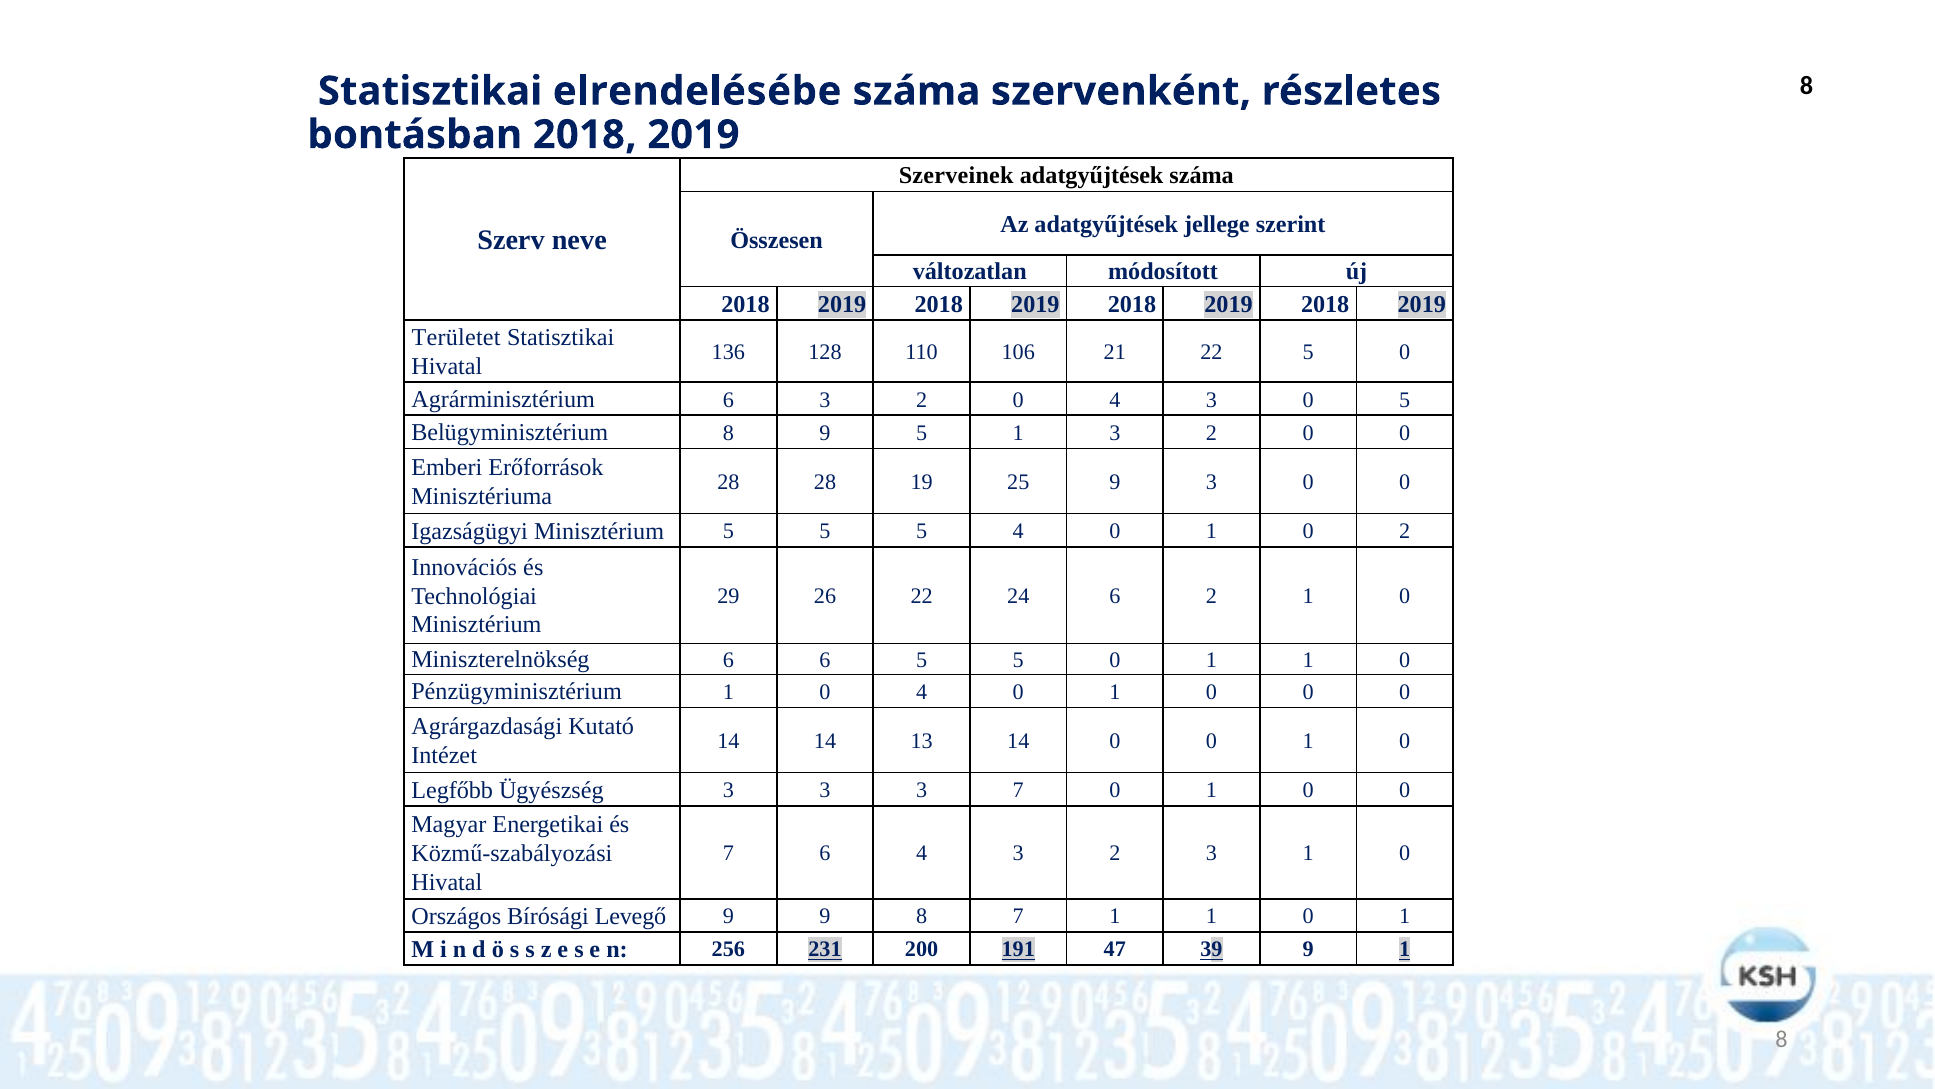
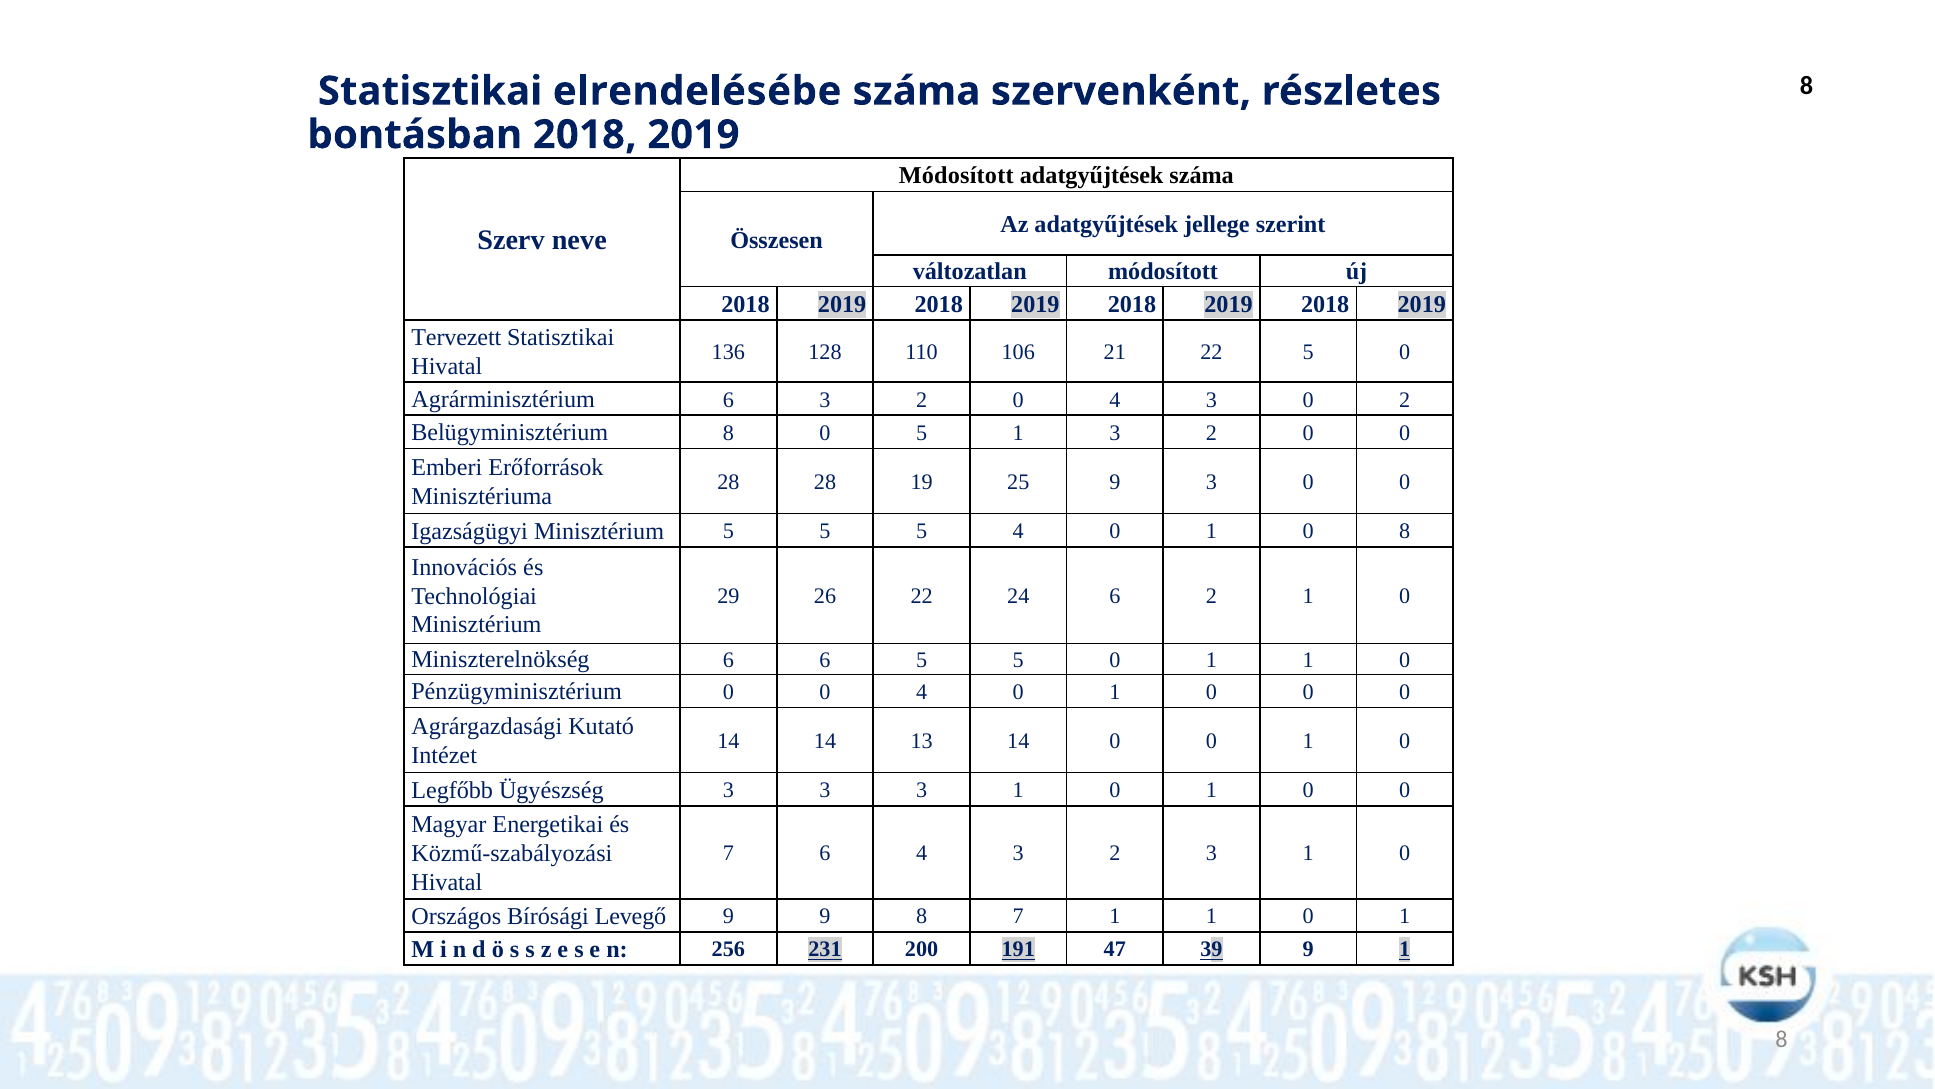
Szerveinek at (956, 176): Szerveinek -> Módosított
Területet: Területet -> Tervezett
0 5: 5 -> 2
8 9: 9 -> 0
0 2: 2 -> 8
Pénzügyminisztérium 1: 1 -> 0
3 3 7: 7 -> 1
